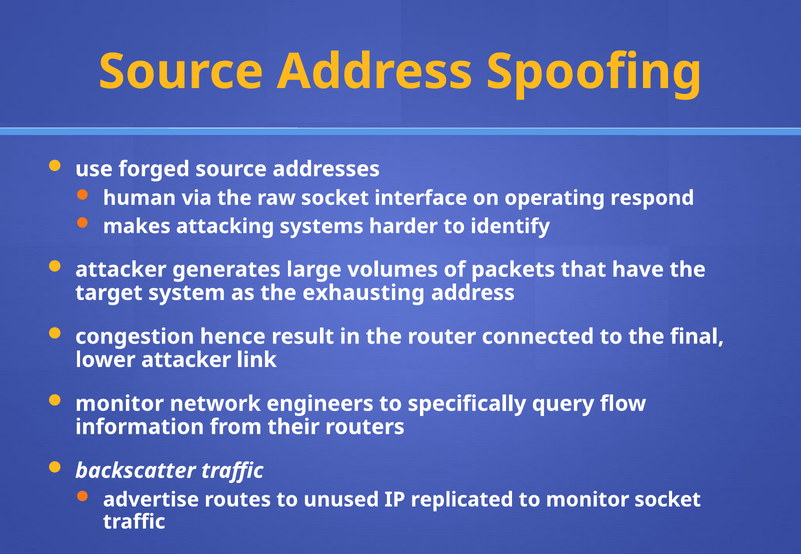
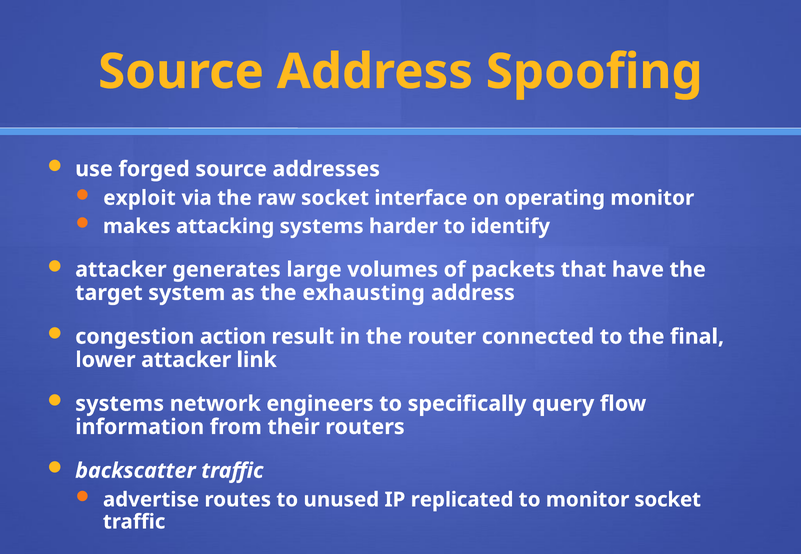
human: human -> exploit
operating respond: respond -> monitor
hence: hence -> action
monitor at (120, 404): monitor -> systems
